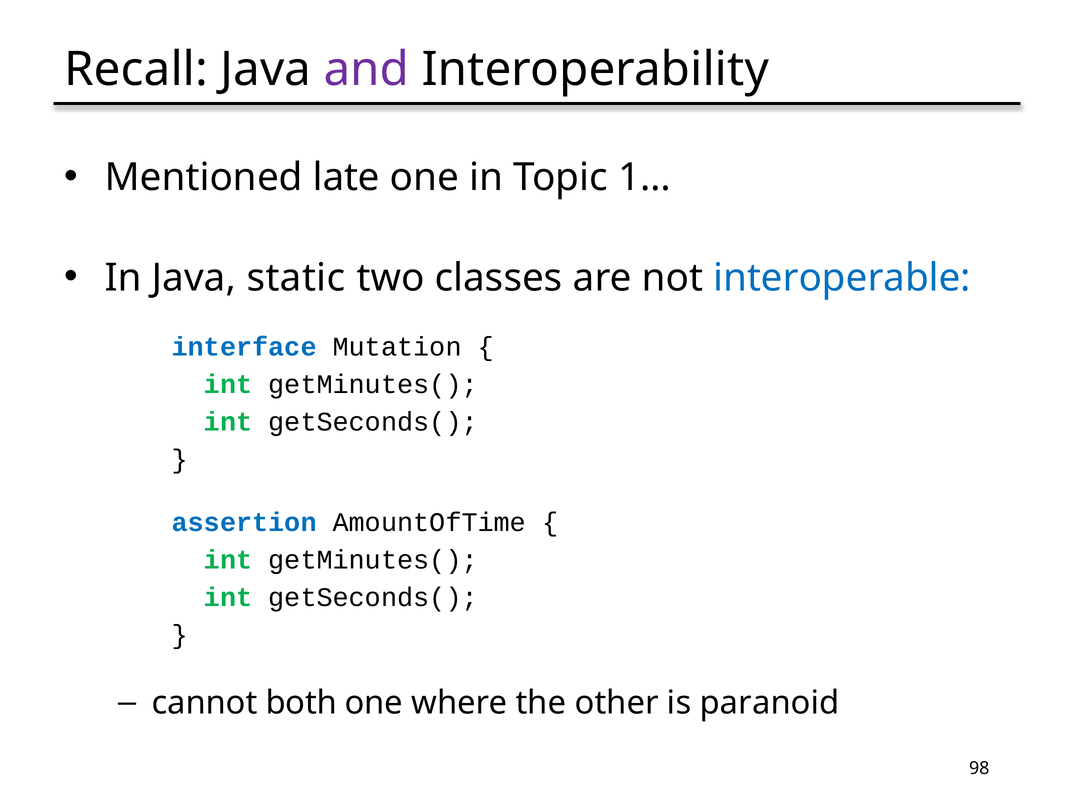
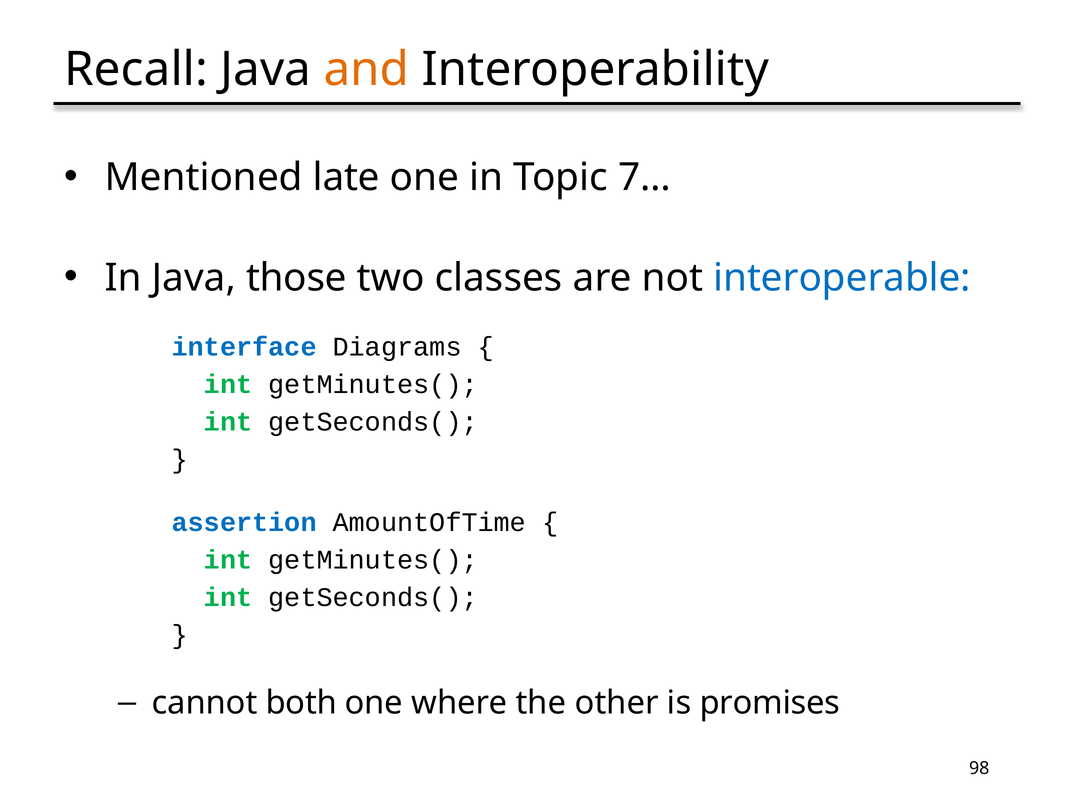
and colour: purple -> orange
1…: 1… -> 7…
static: static -> those
Mutation: Mutation -> Diagrams
paranoid: paranoid -> promises
